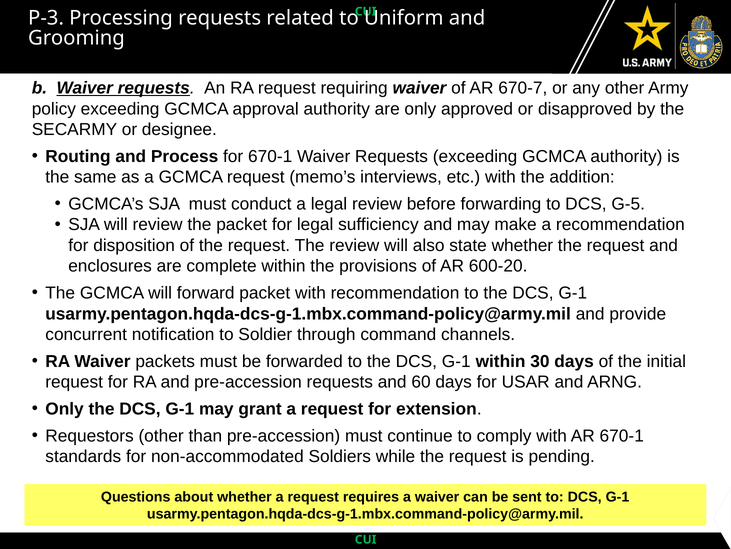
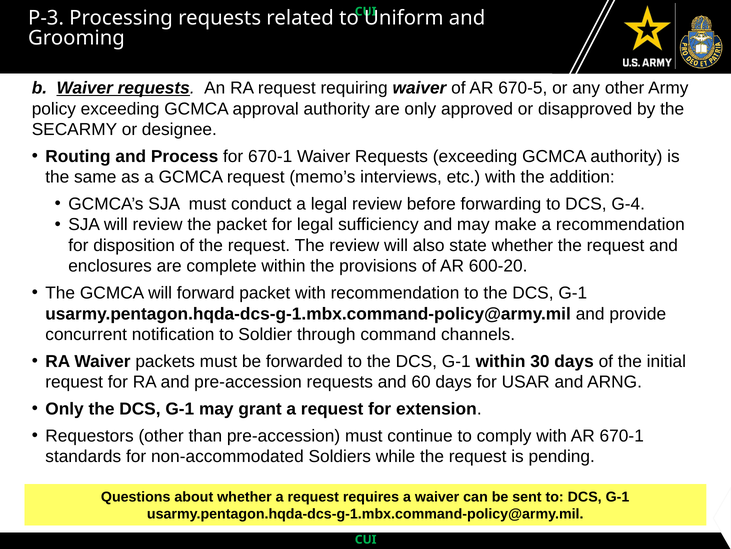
670-7: 670-7 -> 670-5
G-5: G-5 -> G-4
